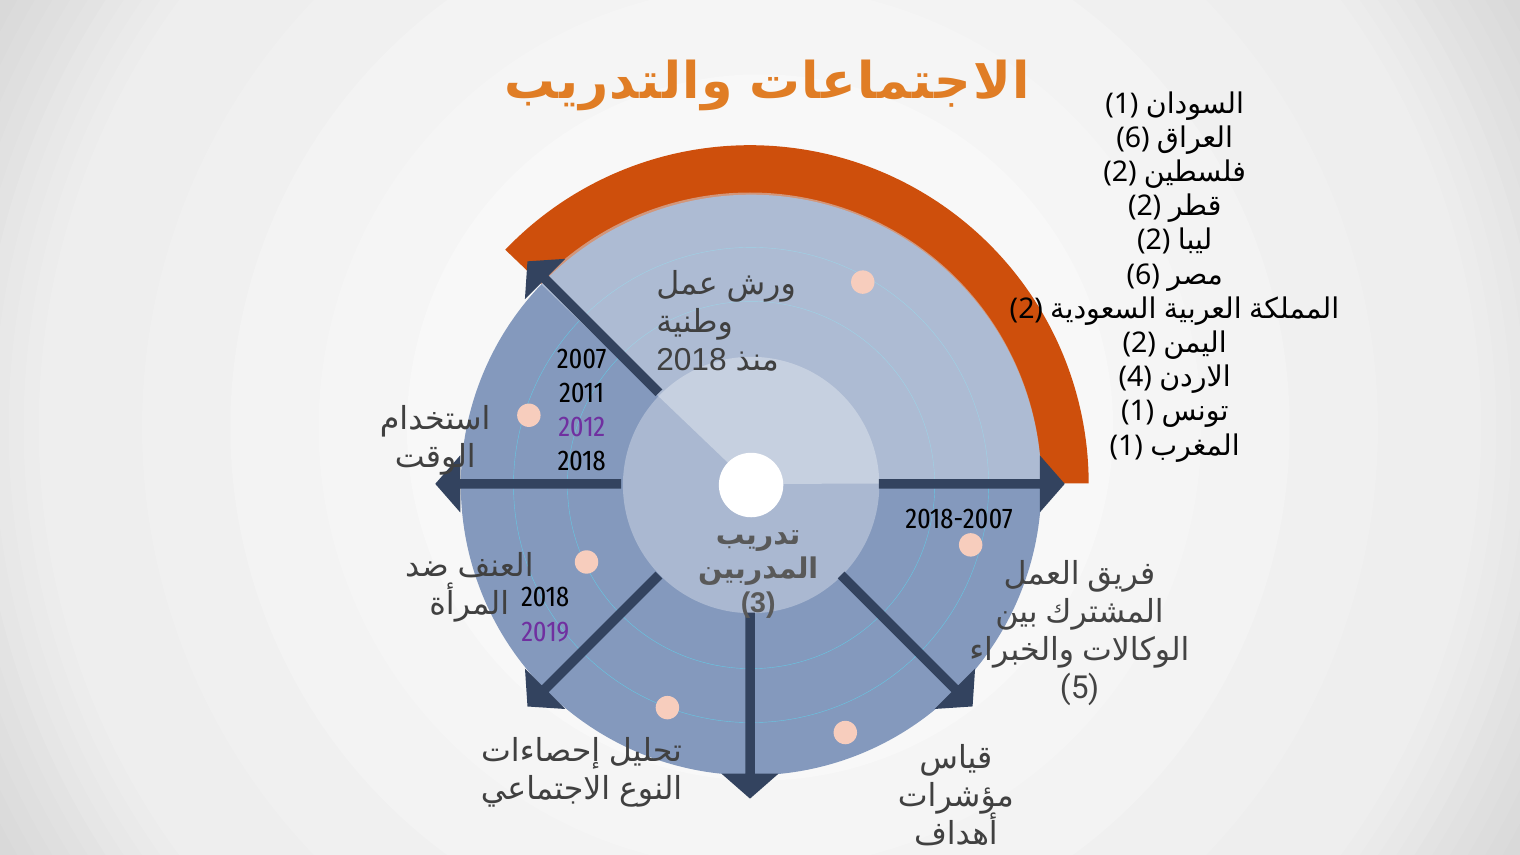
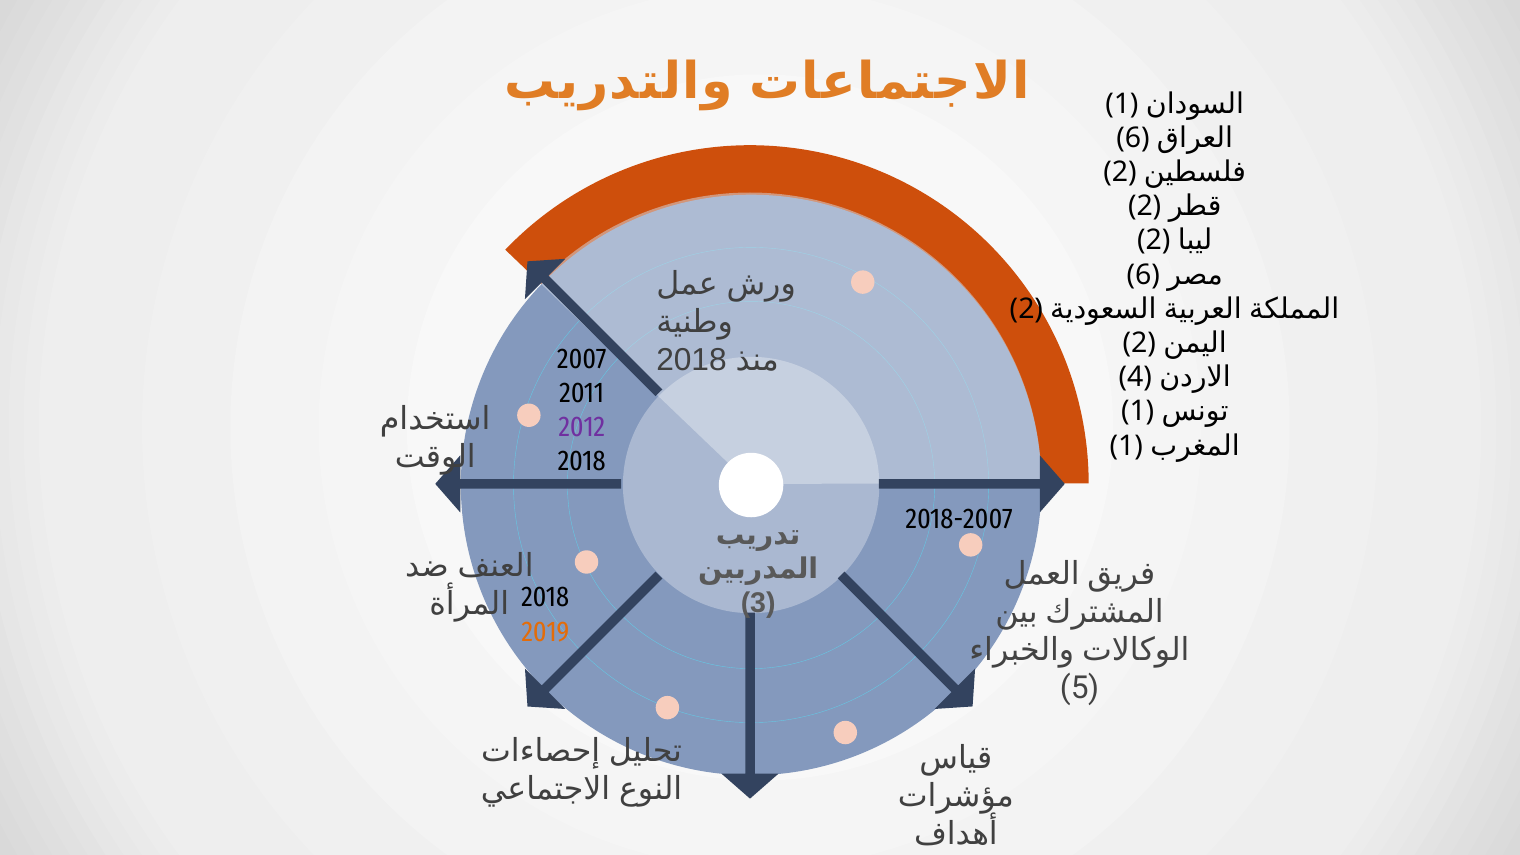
2019 colour: purple -> orange
